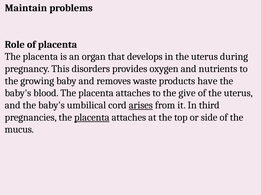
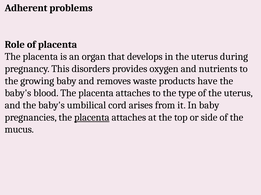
Maintain: Maintain -> Adherent
give: give -> type
arises underline: present -> none
In third: third -> baby
